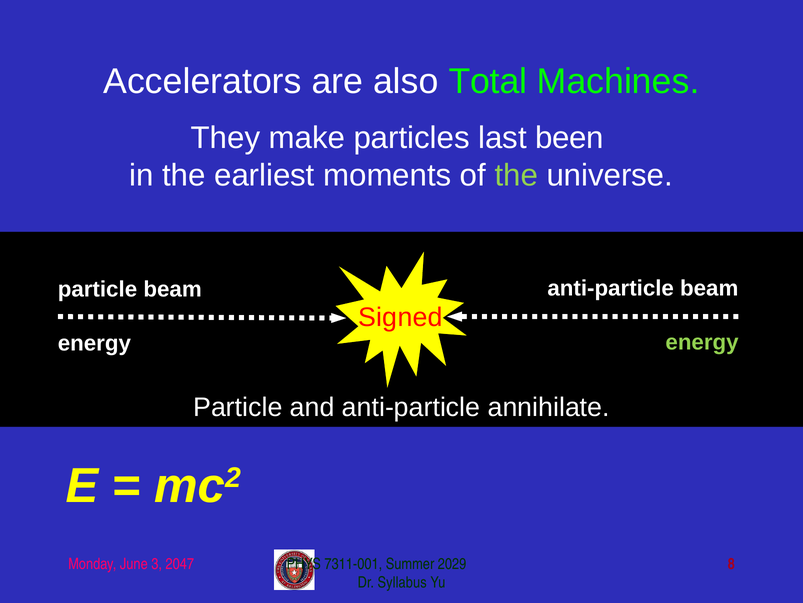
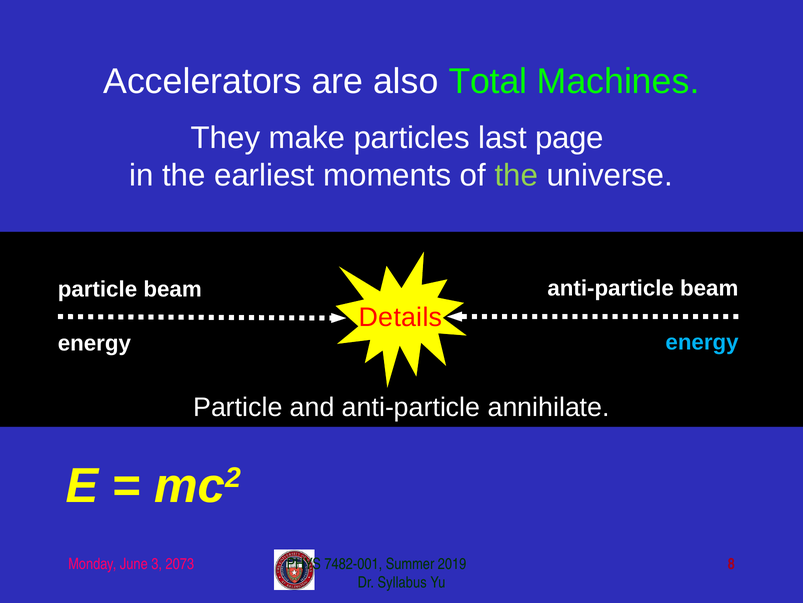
been: been -> page
Signed: Signed -> Details
energy at (702, 342) colour: light green -> light blue
2047: 2047 -> 2073
7311-001: 7311-001 -> 7482-001
2029: 2029 -> 2019
